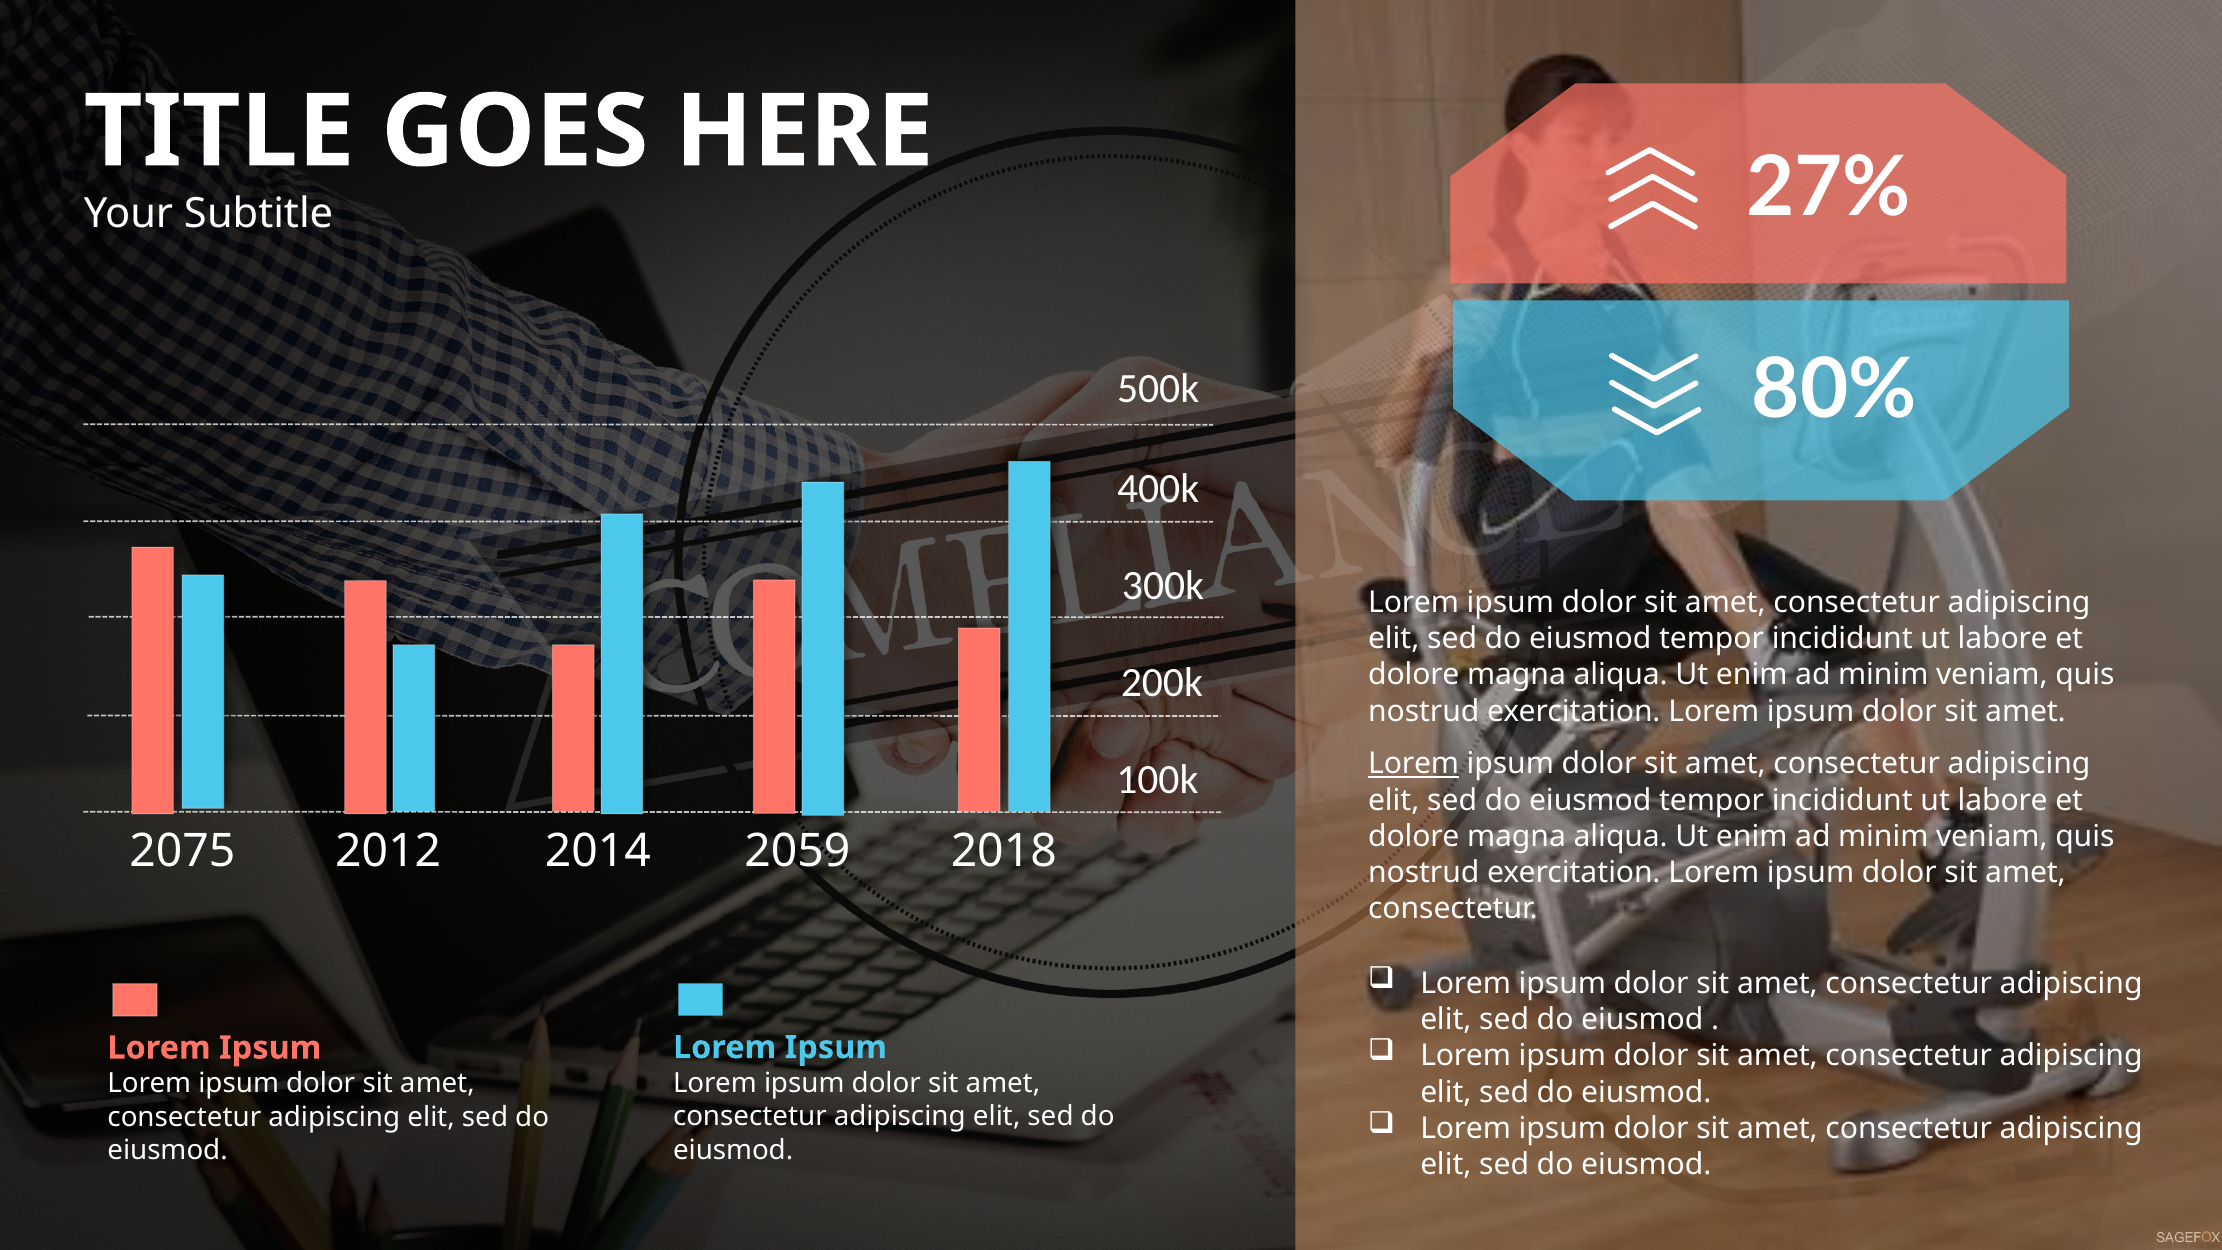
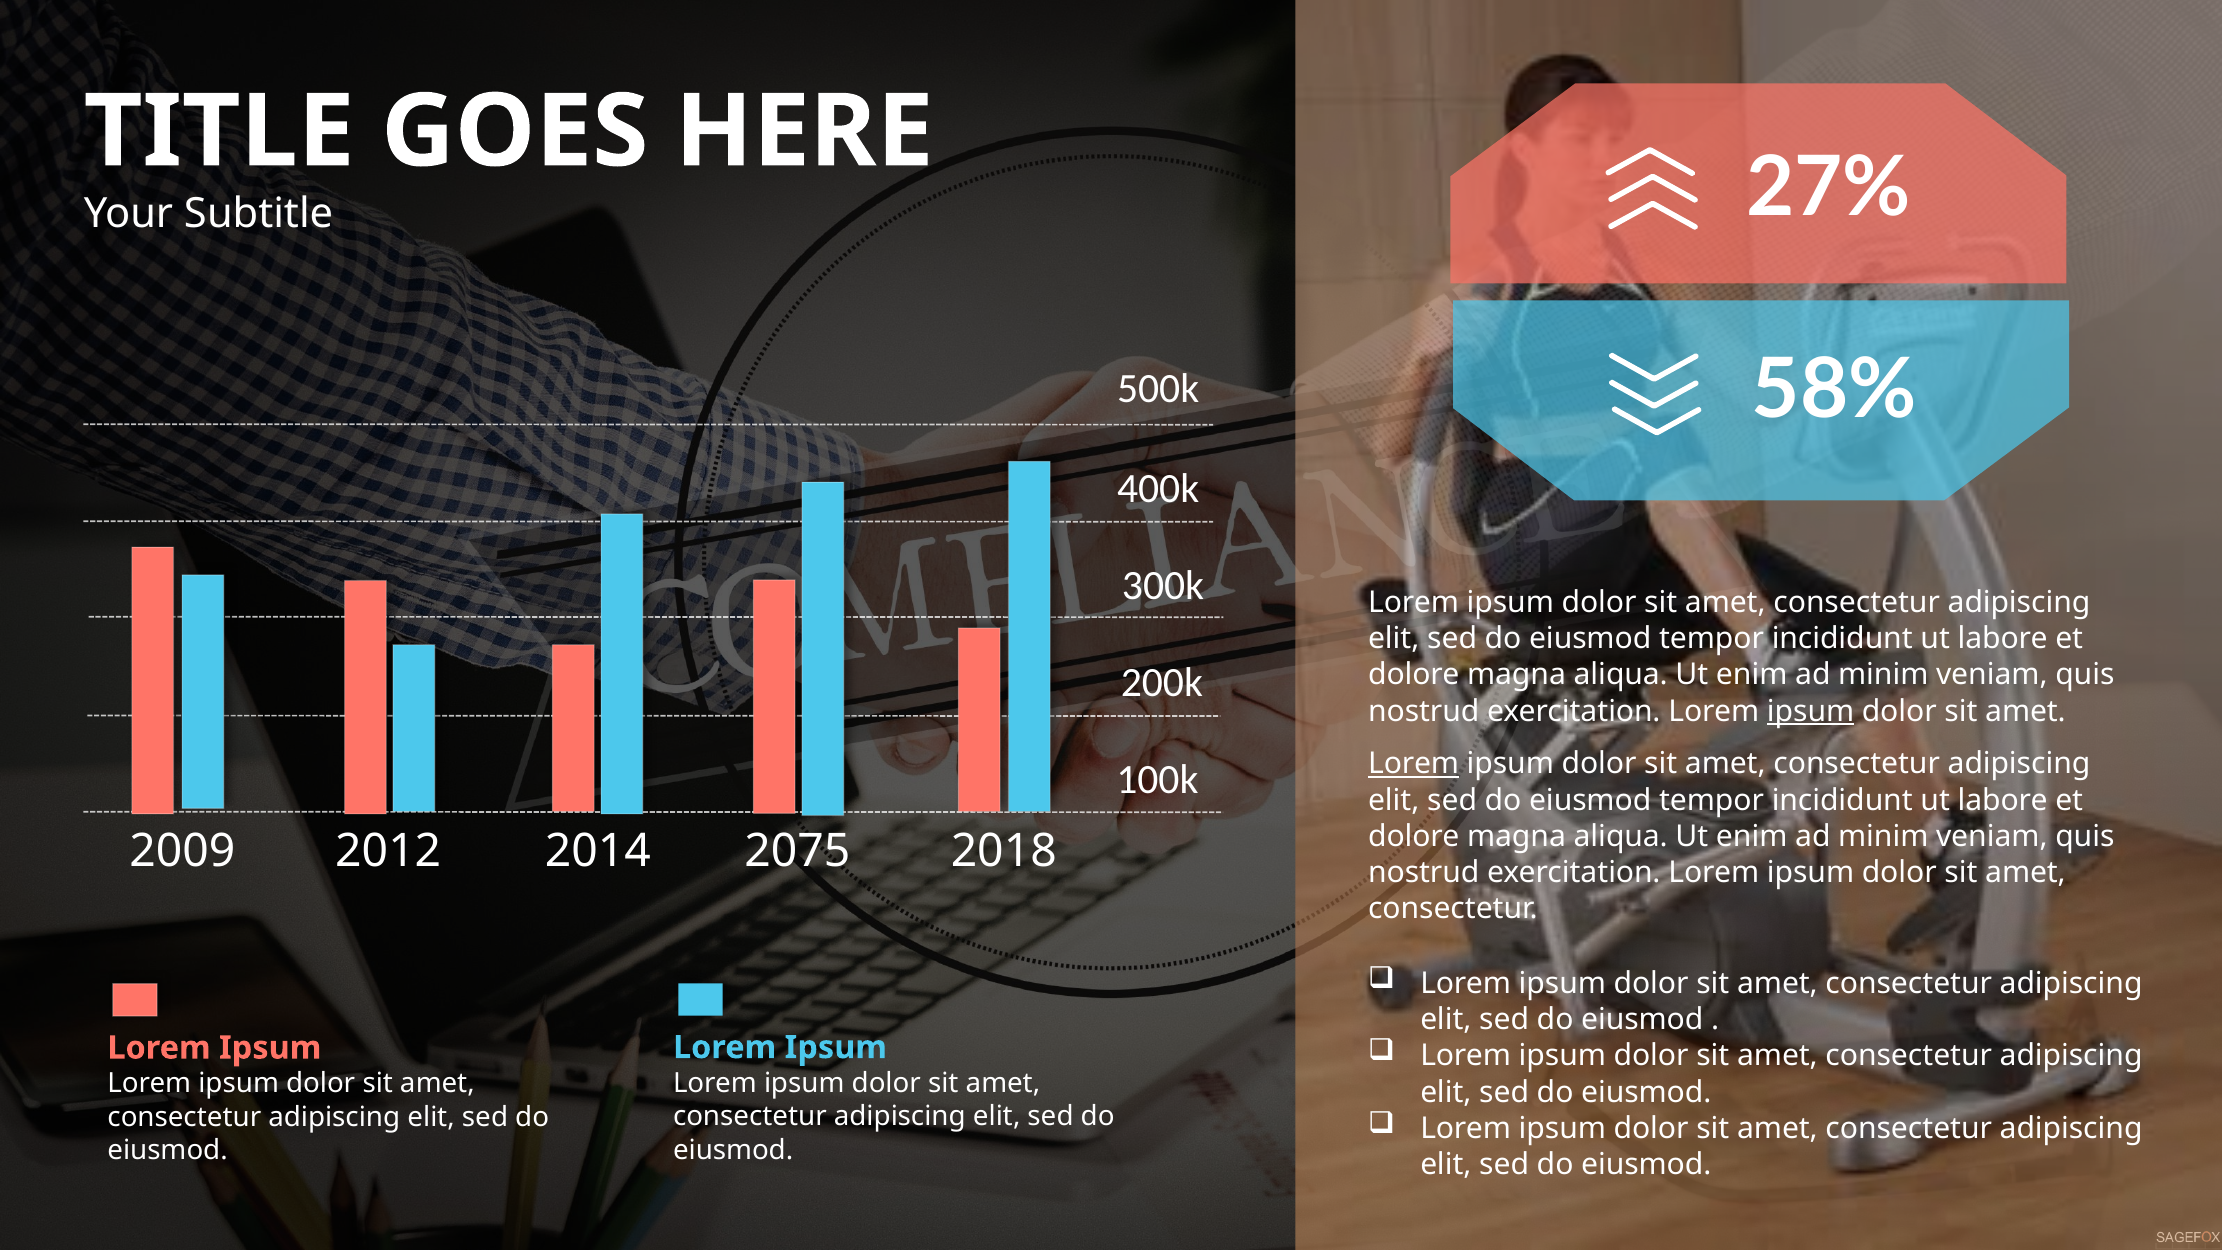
80%: 80% -> 58%
ipsum at (1811, 711) underline: none -> present
2075: 2075 -> 2009
2059: 2059 -> 2075
